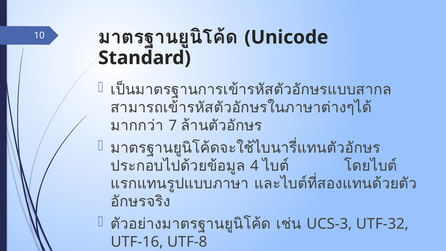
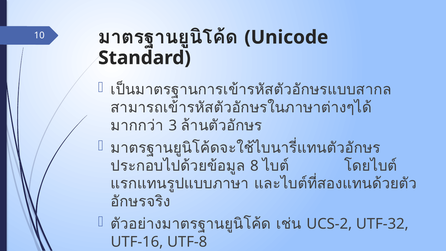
7: 7 -> 3
4: 4 -> 8
UCS-3: UCS-3 -> UCS-2
